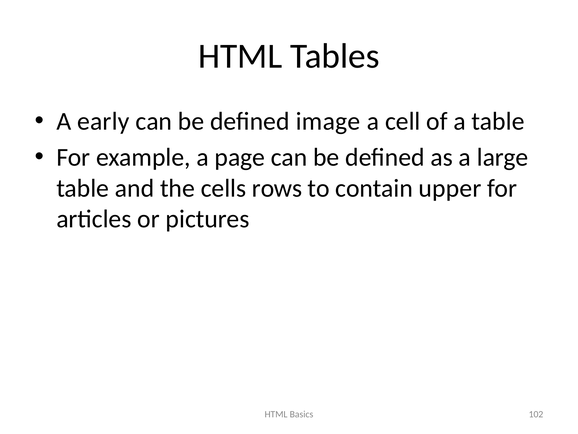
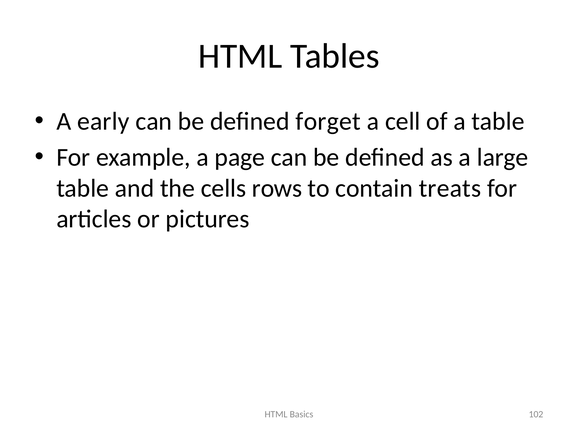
image: image -> forget
upper: upper -> treats
